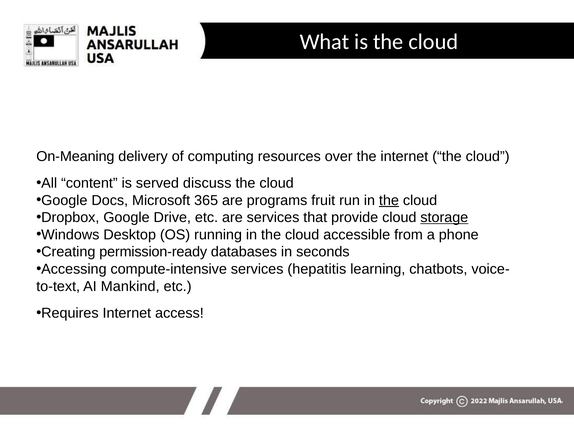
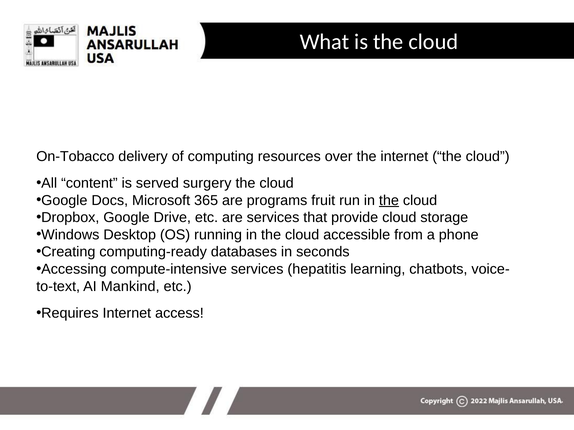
On-Meaning: On-Meaning -> On-Tobacco
discuss: discuss -> surgery
storage underline: present -> none
permission-ready: permission-ready -> computing-ready
